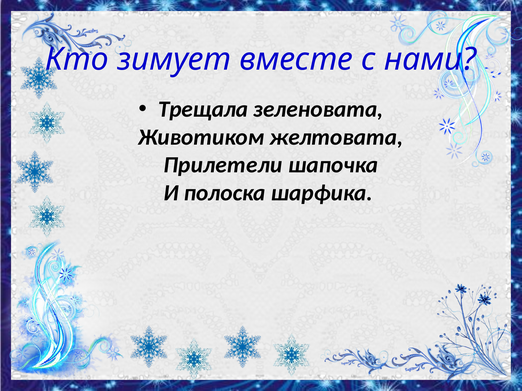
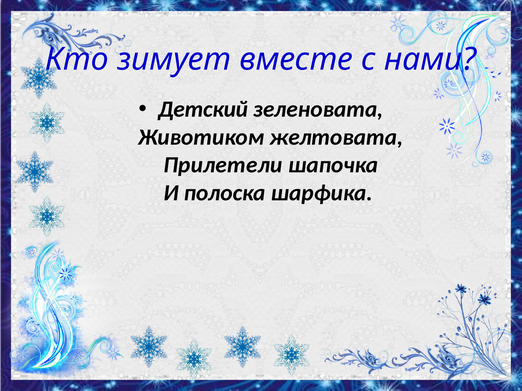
Трещала: Трещала -> Детский
